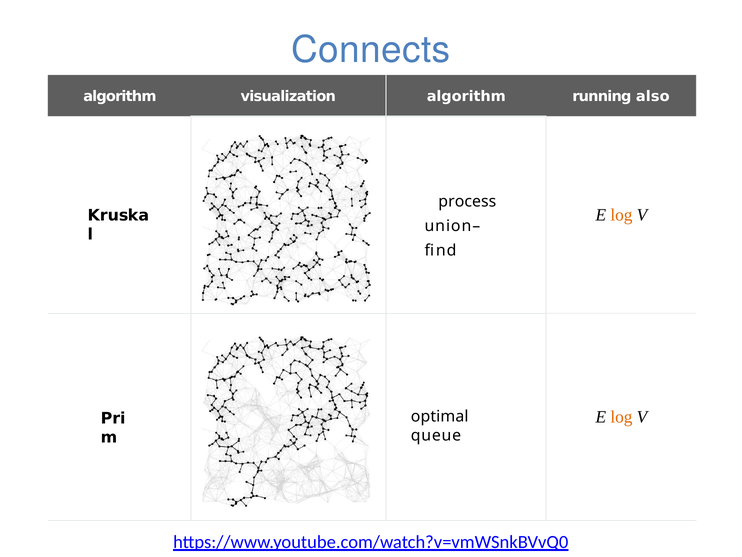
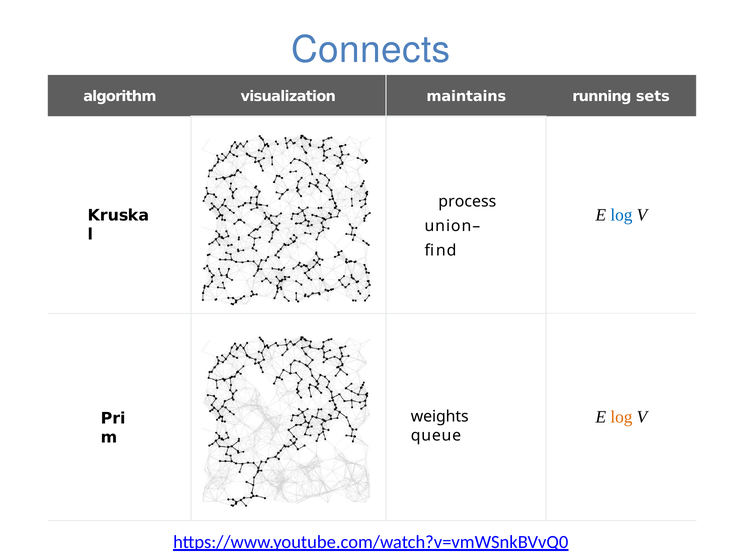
visualization algorithm: algorithm -> maintains
also: also -> sets
log at (621, 215) colour: orange -> blue
optimal: optimal -> weights
